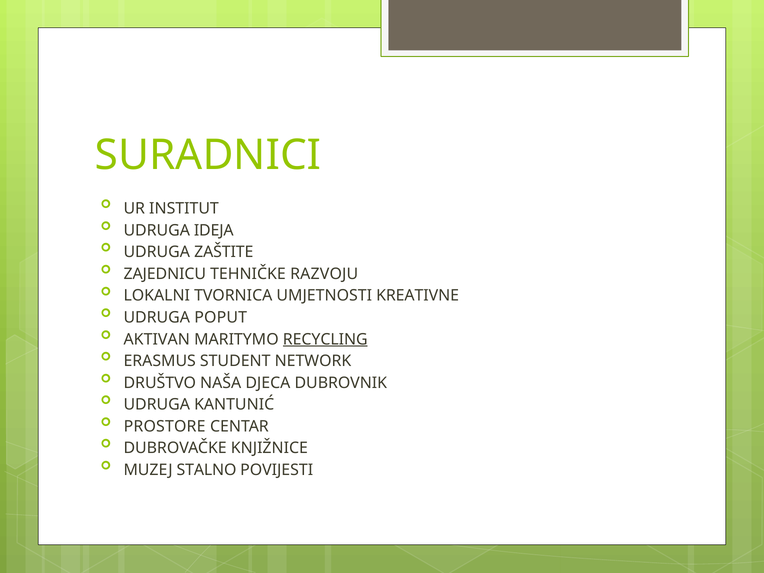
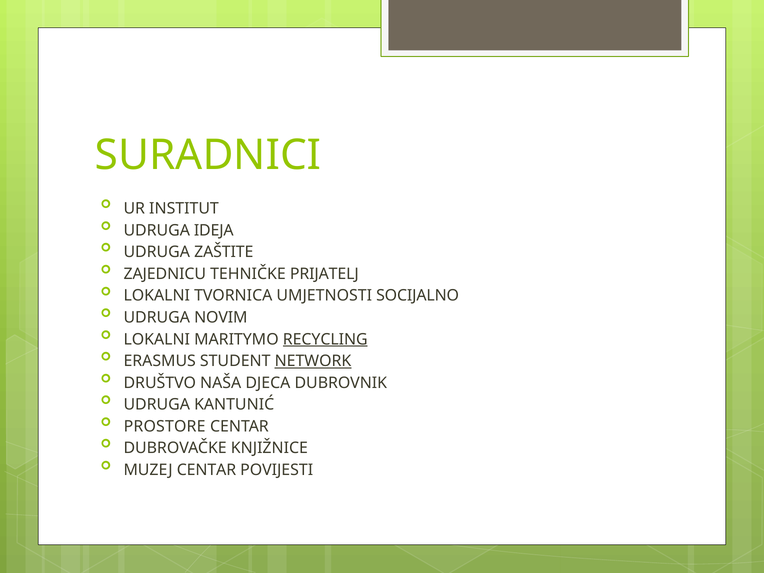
RAZVOJU: RAZVOJU -> PRIJATELJ
KREATIVNE: KREATIVNE -> SOCIJALNO
POPUT: POPUT -> NOVIM
AKTIVAN at (157, 339): AKTIVAN -> LOKALNI
NETWORK underline: none -> present
MUZEJ STALNO: STALNO -> CENTAR
